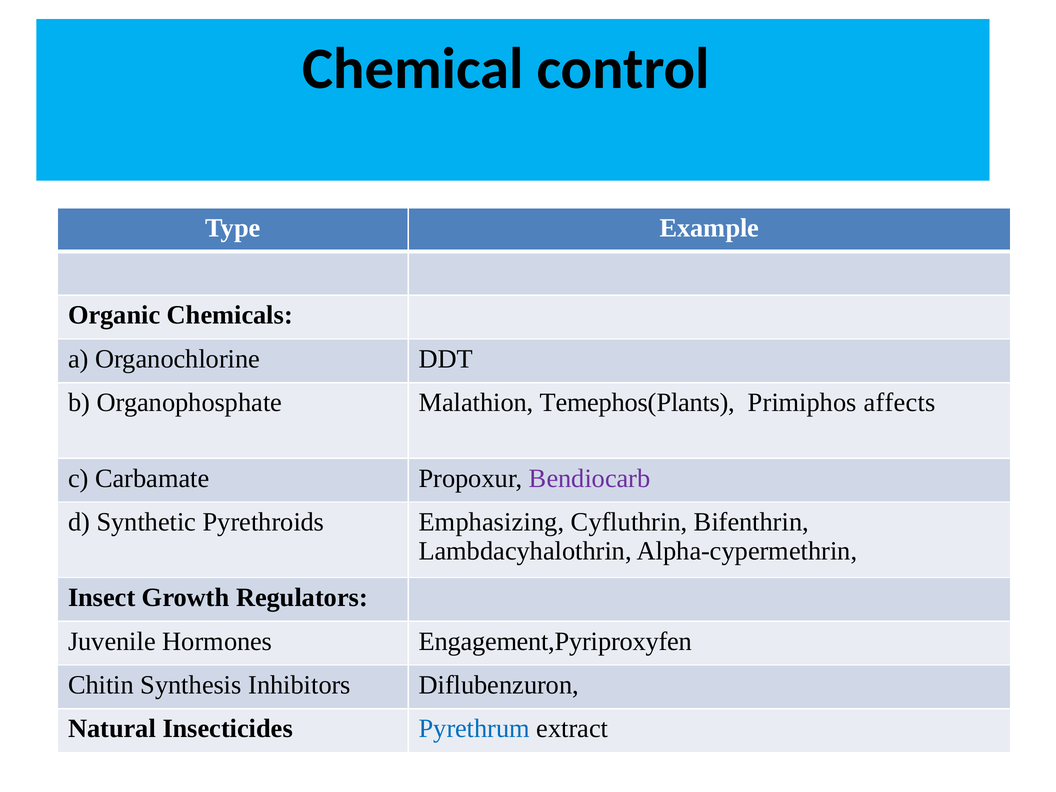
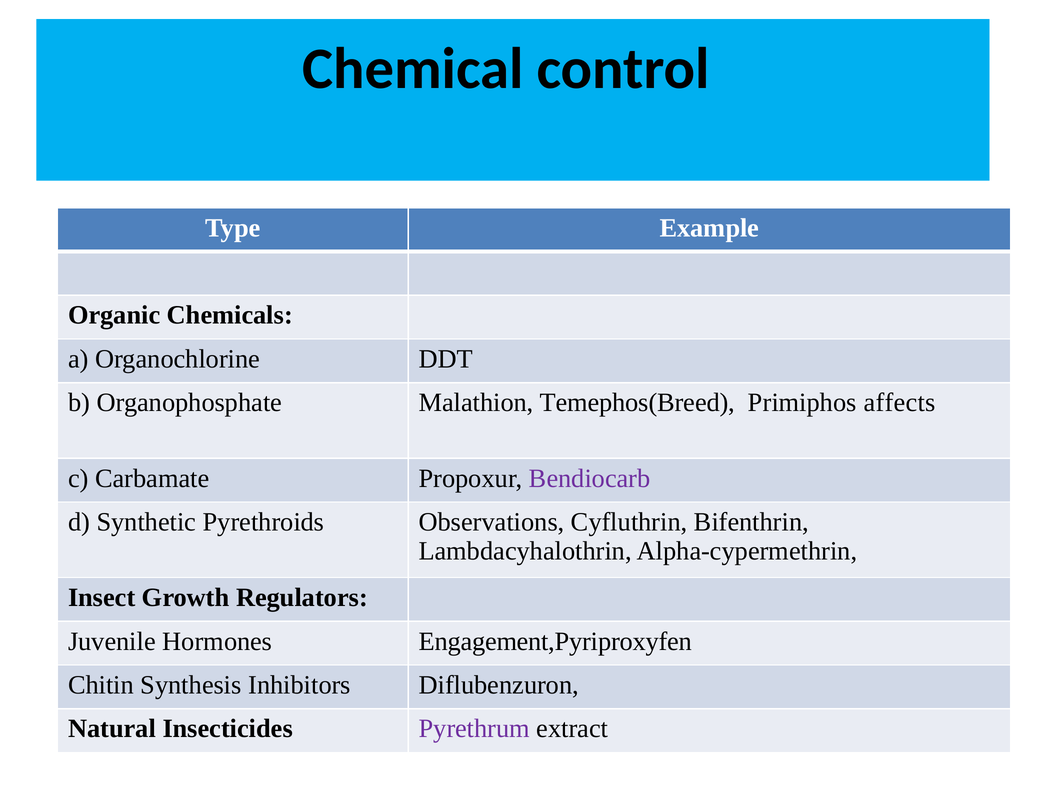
Temephos(Plants: Temephos(Plants -> Temephos(Breed
Emphasizing: Emphasizing -> Observations
Pyrethrum colour: blue -> purple
